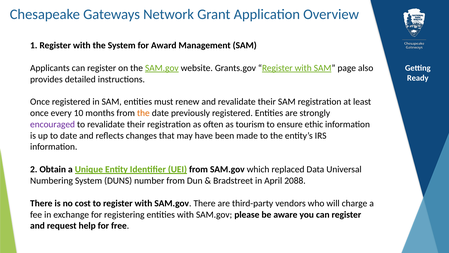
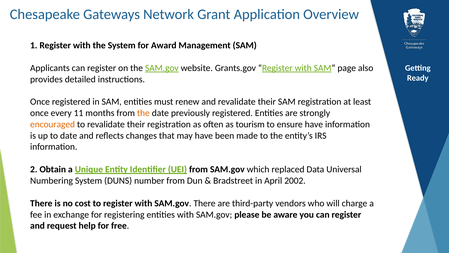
10: 10 -> 11
encouraged colour: purple -> orange
ensure ethic: ethic -> have
2088: 2088 -> 2002
